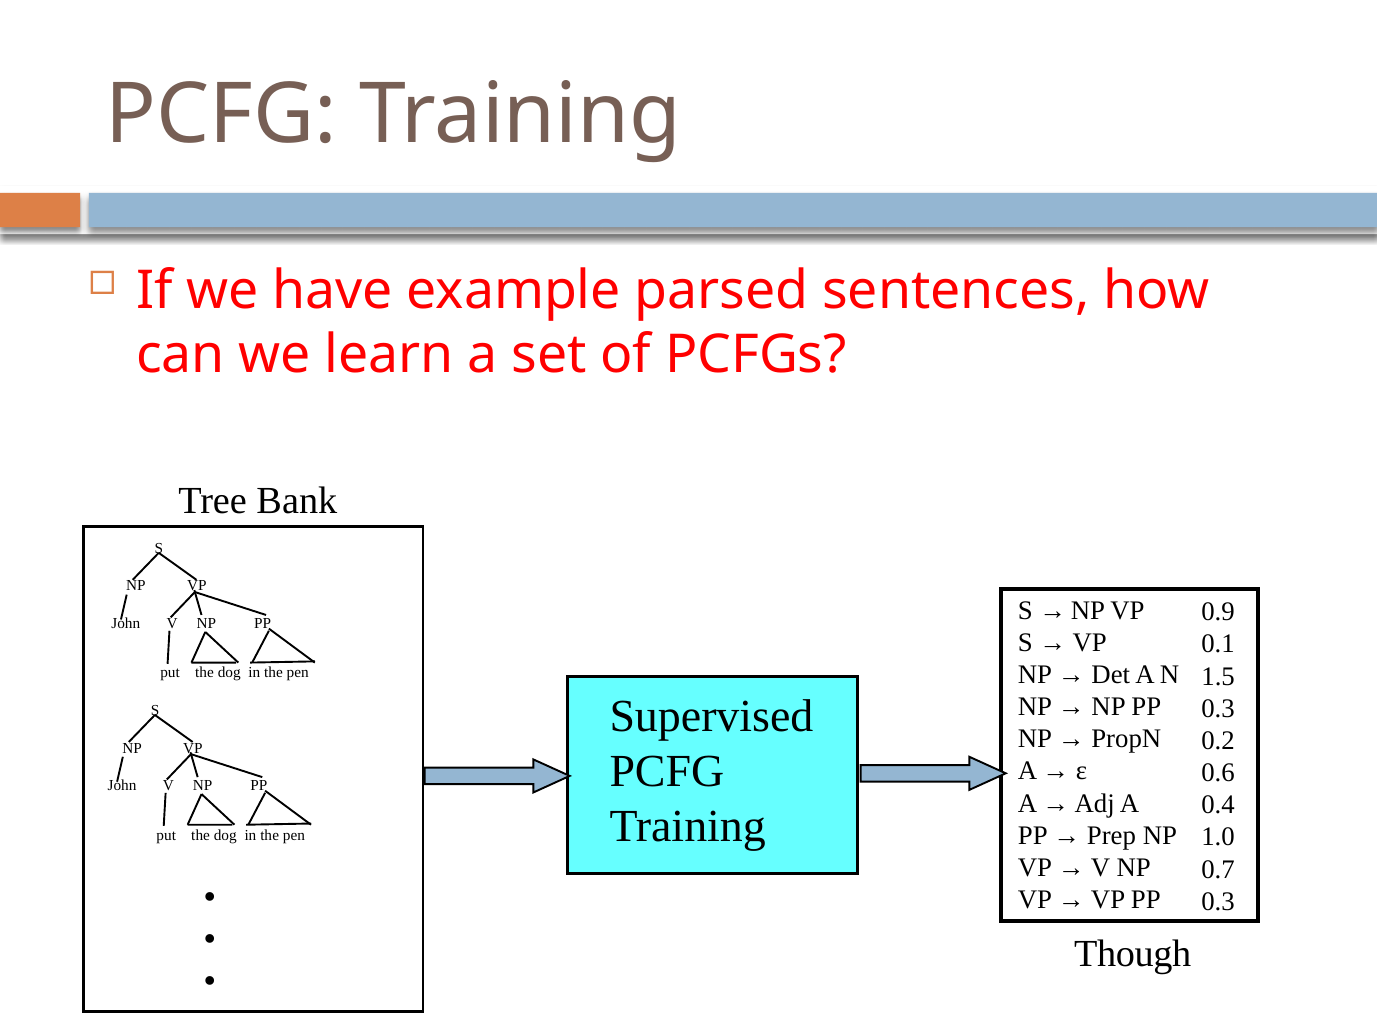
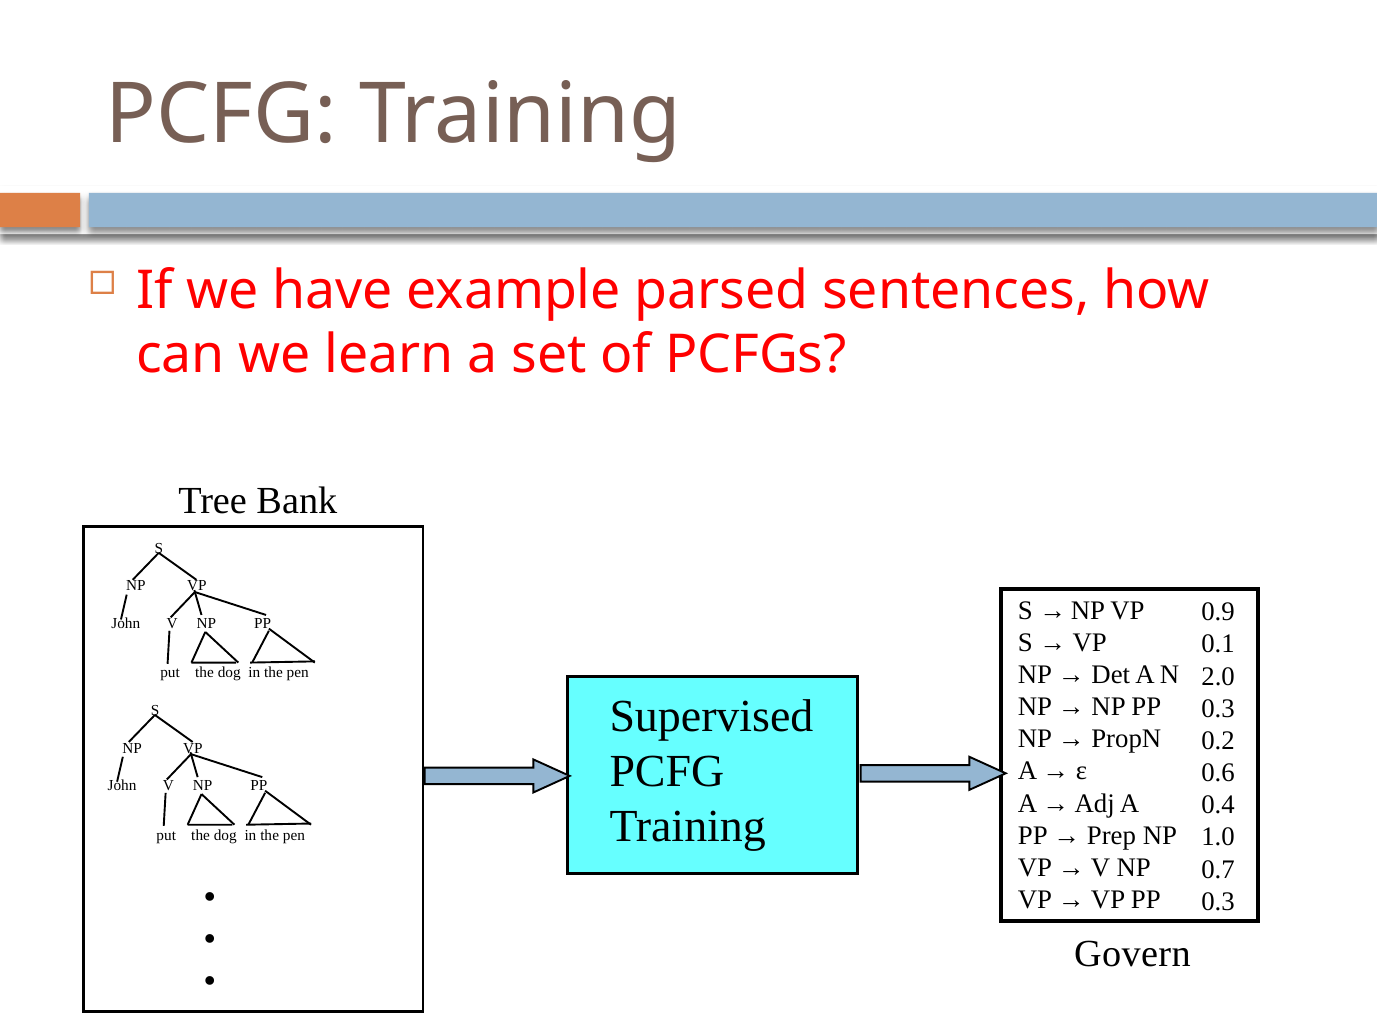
1.5: 1.5 -> 2.0
Though: Though -> Govern
